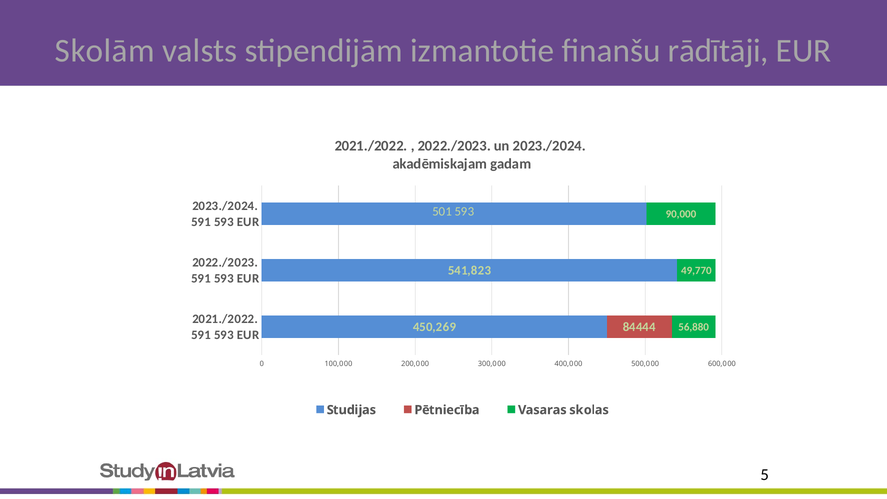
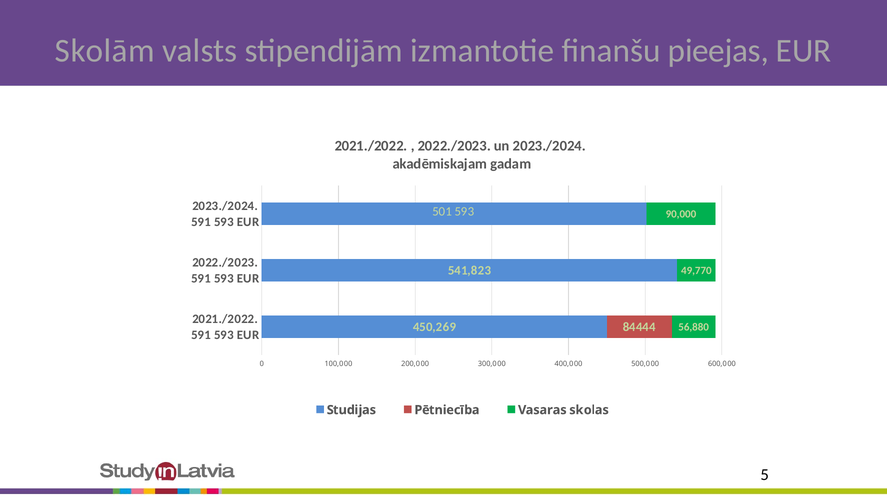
rādītāji: rādītāji -> pieejas
